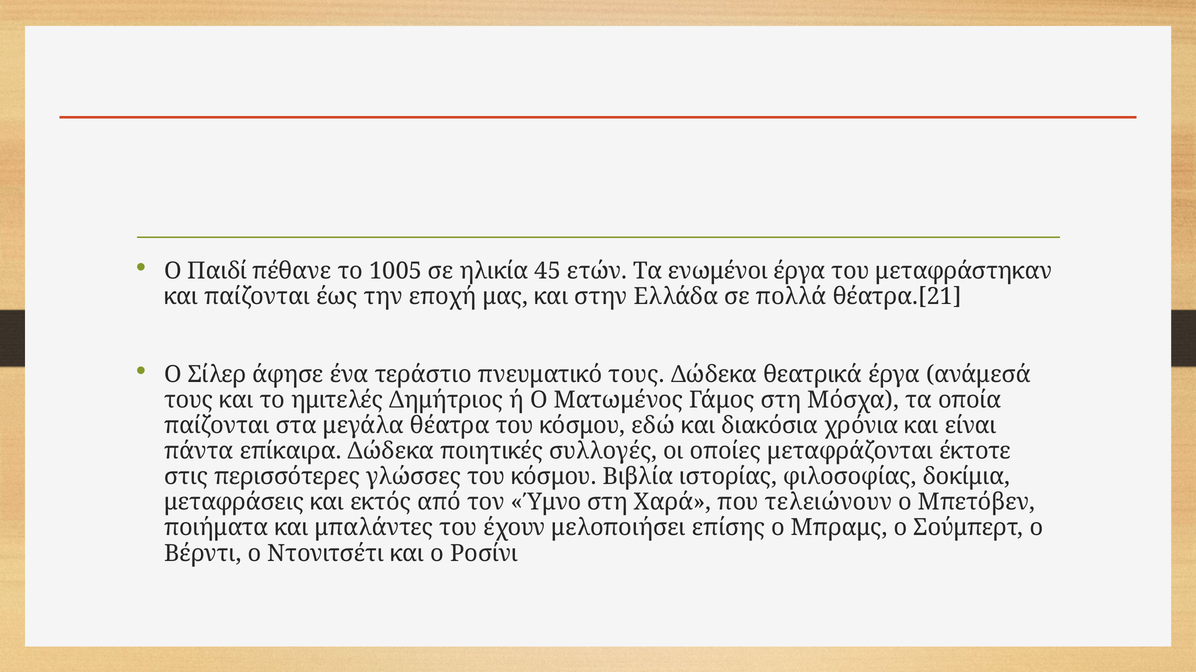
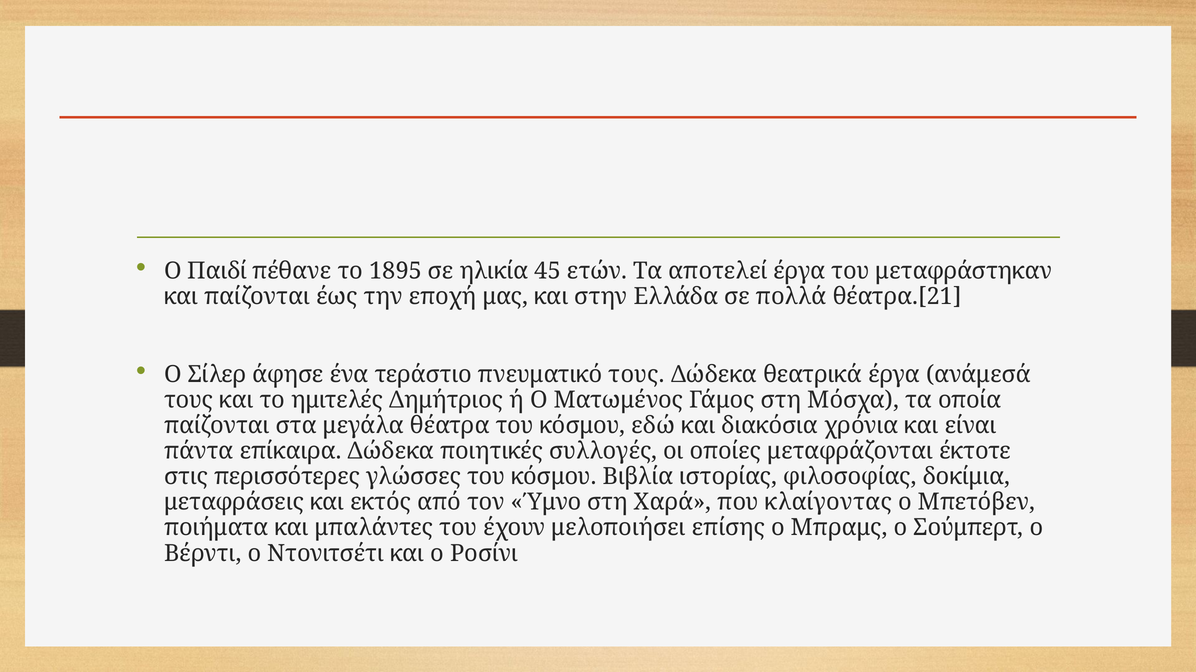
1005: 1005 -> 1895
ενωμένοι: ενωμένοι -> αποτελεί
τελειώνουν: τελειώνουν -> κλαίγοντας
